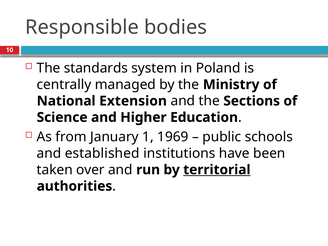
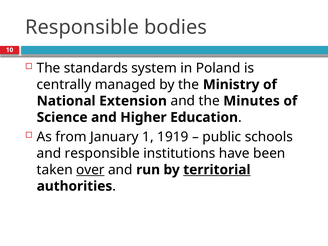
Sections: Sections -> Minutes
1969: 1969 -> 1919
and established: established -> responsible
over underline: none -> present
